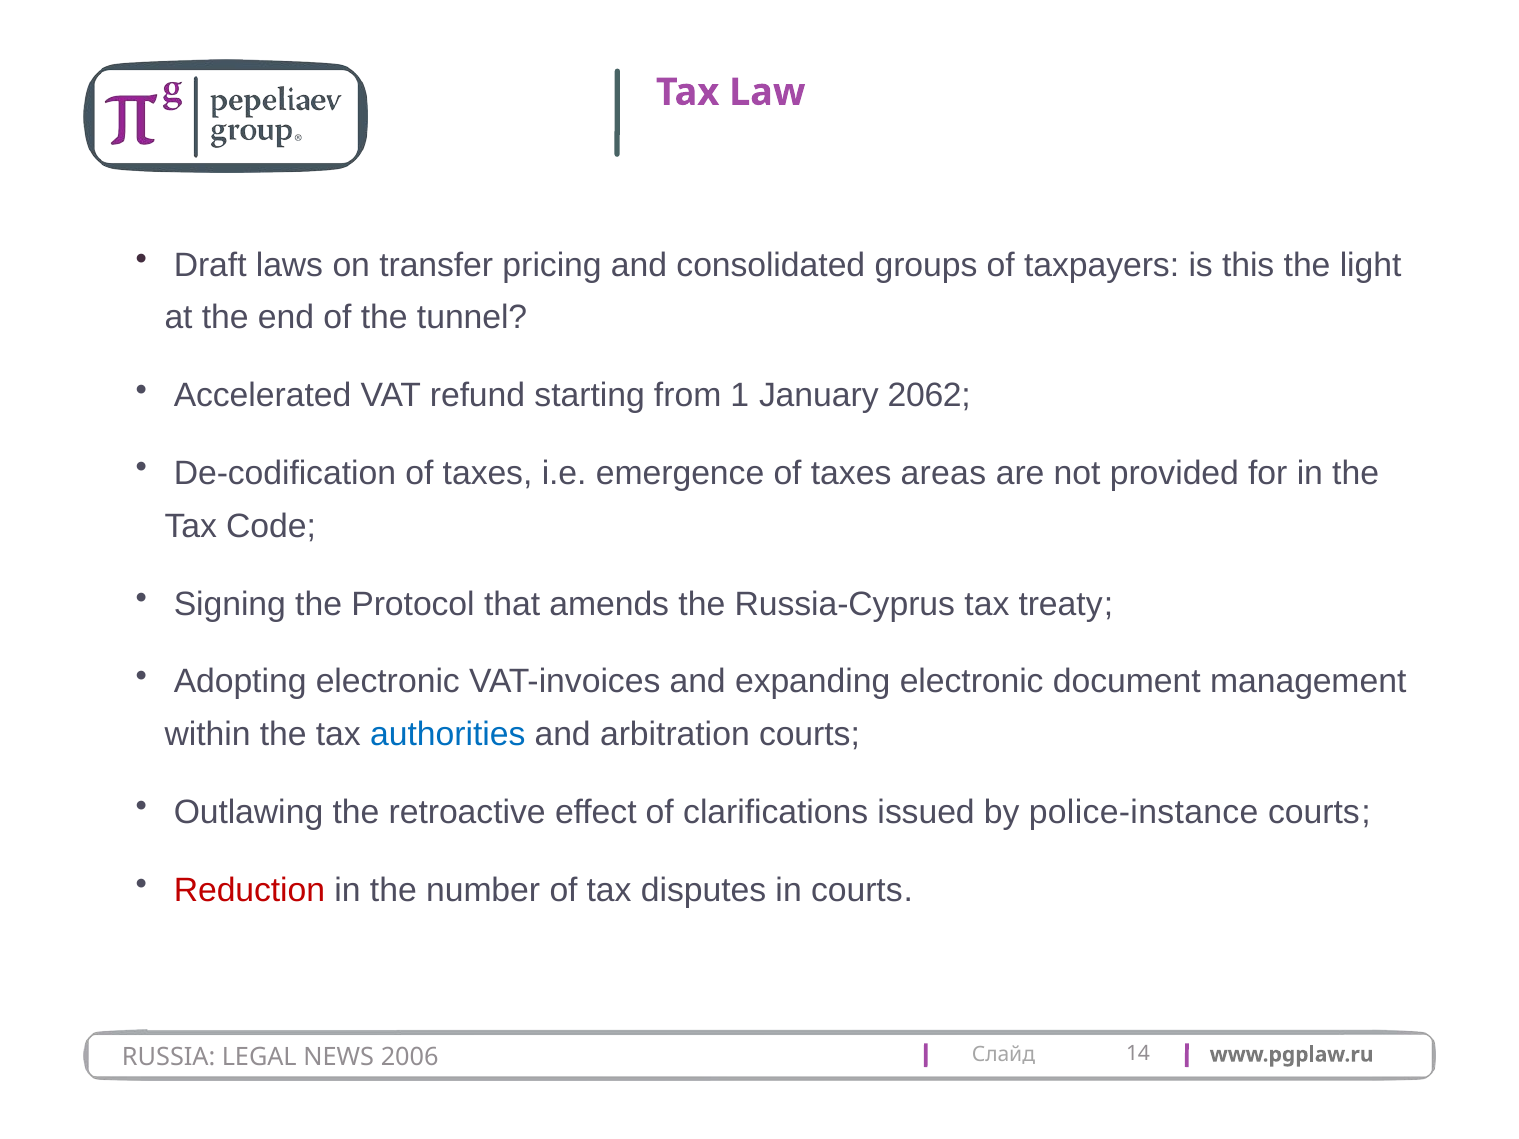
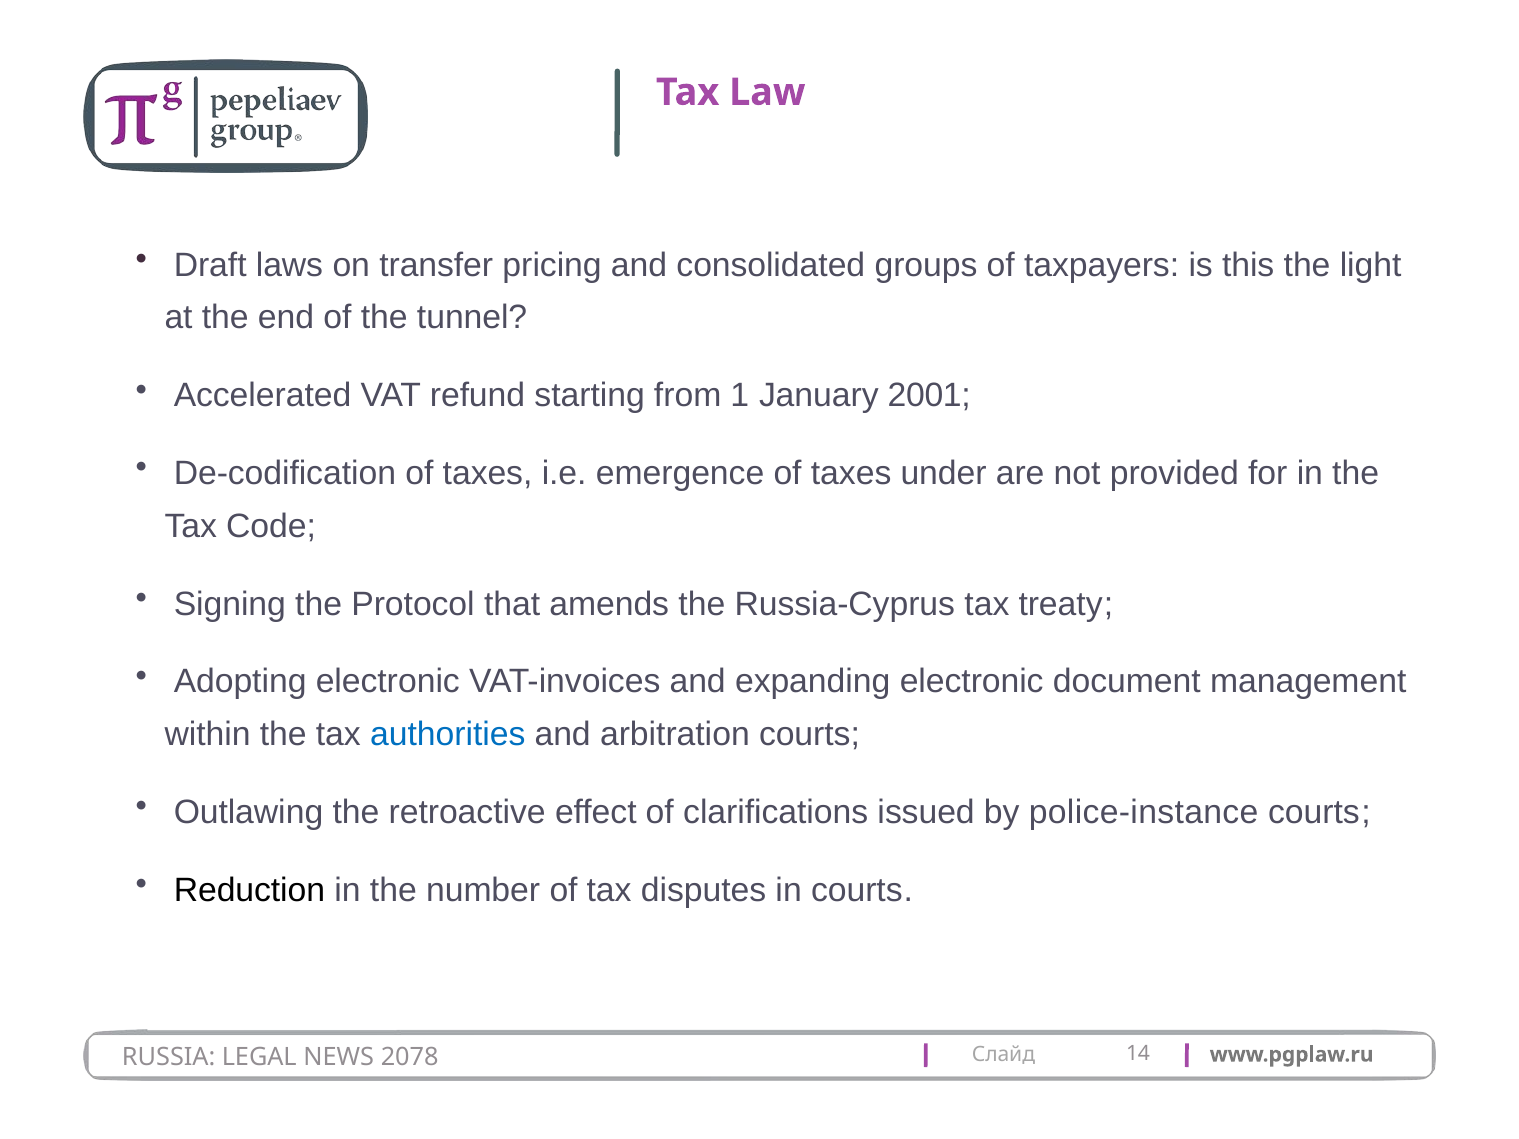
2062: 2062 -> 2001
areas: areas -> under
Reduction colour: red -> black
2006: 2006 -> 2078
